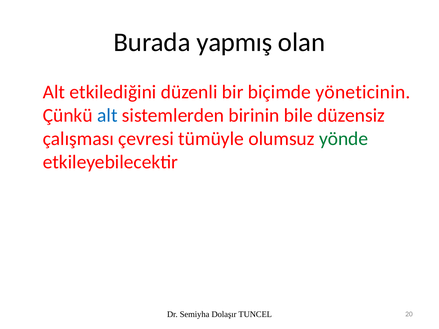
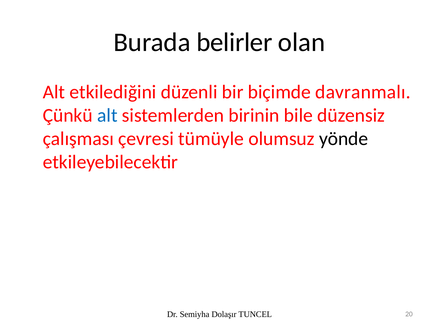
yapmış: yapmış -> belirler
yöneticinin: yöneticinin -> davranmalı
yönde colour: green -> black
